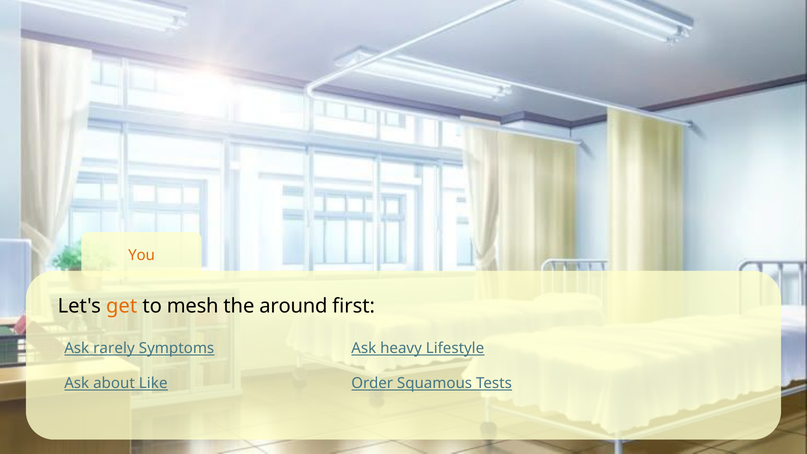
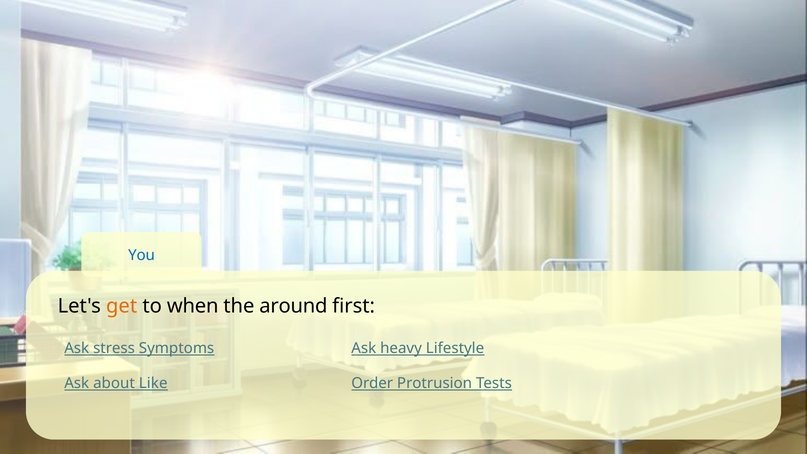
You colour: orange -> blue
mesh: mesh -> when
rarely: rarely -> stress
Squamous: Squamous -> Protrusion
